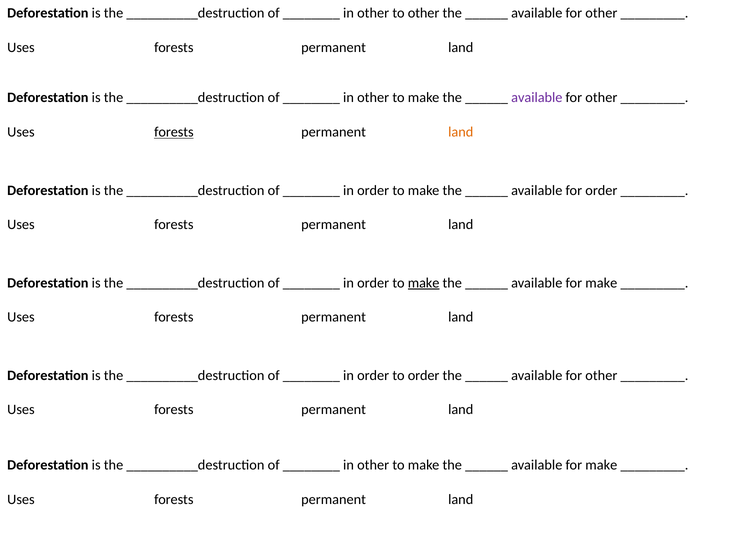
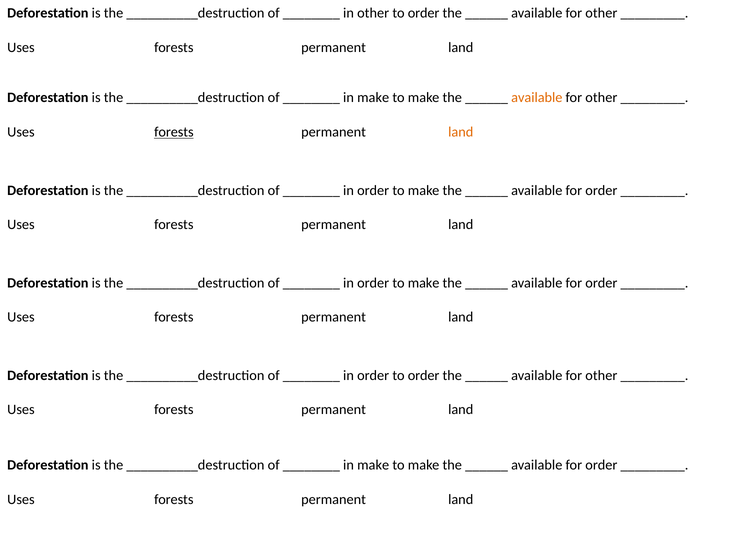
other at (424, 13): other -> order
other at (373, 98): other -> make
available at (537, 98) colour: purple -> orange
make at (424, 283) underline: present -> none
make at (601, 283): make -> order
other at (373, 465): other -> make
make at (601, 465): make -> order
